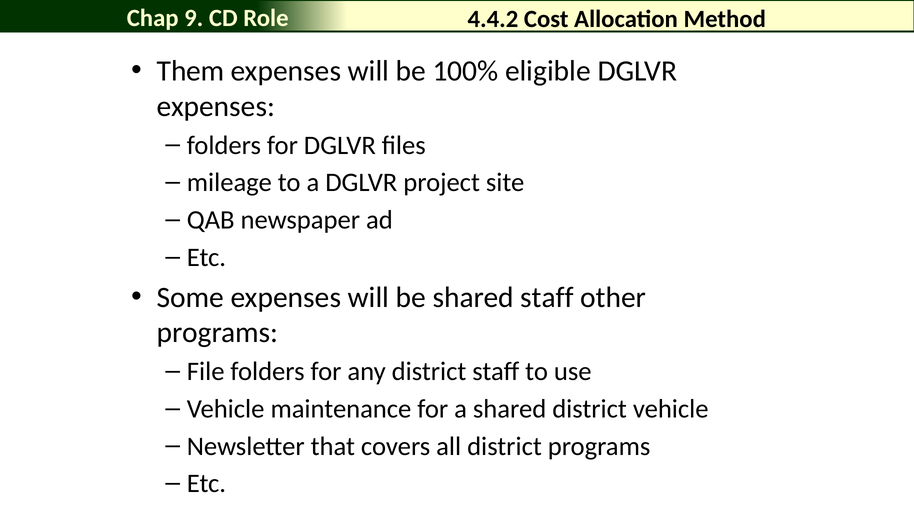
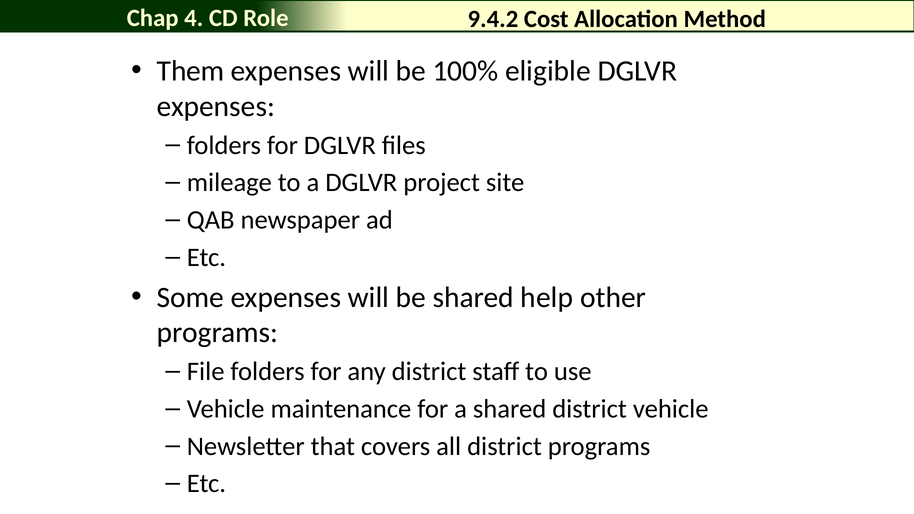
9: 9 -> 4
4.4.2: 4.4.2 -> 9.4.2
shared staff: staff -> help
